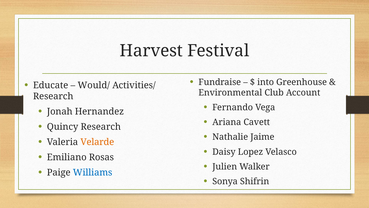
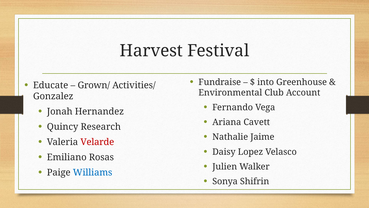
Would/: Would/ -> Grown/
Research at (53, 96): Research -> Gonzalez
Velarde colour: orange -> red
